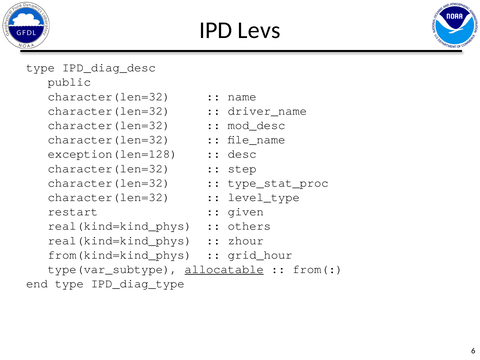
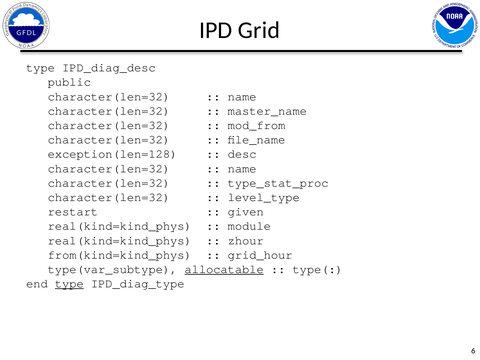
Levs: Levs -> Grid
driver_name: driver_name -> master_name
mod_desc: mod_desc -> mod_from
step at (242, 168): step -> name
others: others -> module
from(: from( -> type(
type at (69, 284) underline: none -> present
